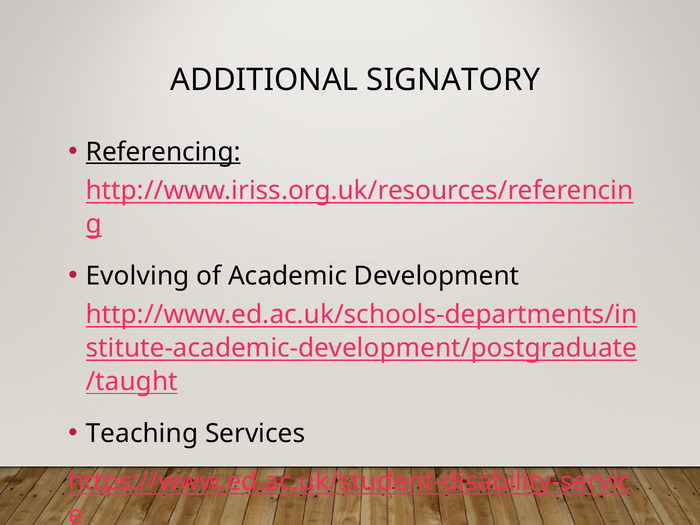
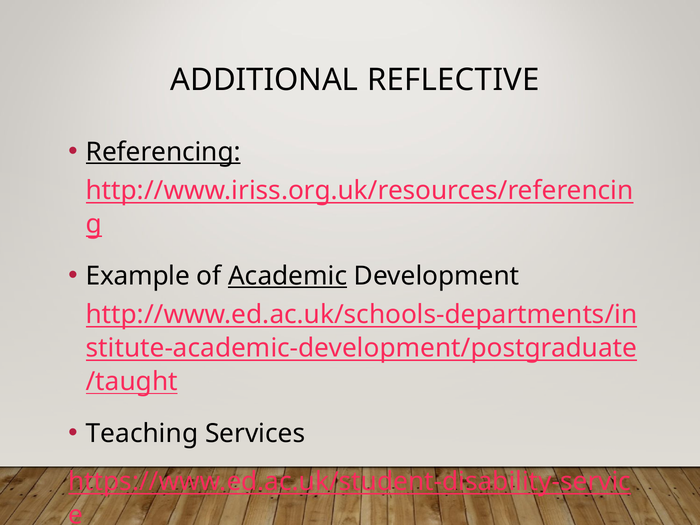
SIGNATORY: SIGNATORY -> REFLECTIVE
Evolving: Evolving -> Example
Academic underline: none -> present
